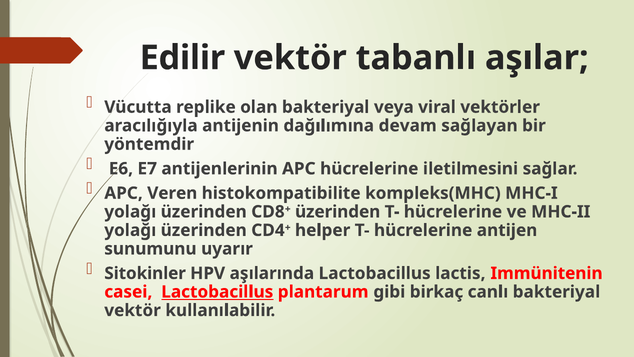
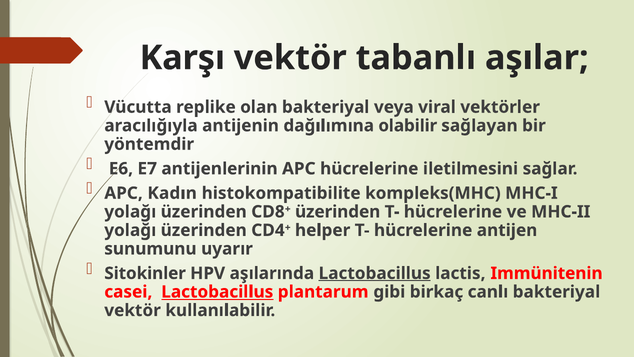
Edilir: Edilir -> Karşı
devam: devam -> olabilir
Veren: Veren -> Kadın
Lactobacillus at (375, 273) underline: none -> present
